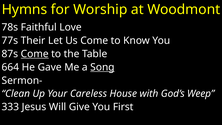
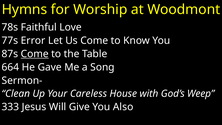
Their: Their -> Error
Song underline: present -> none
First: First -> Also
